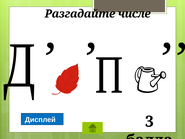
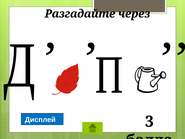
числе: числе -> через
